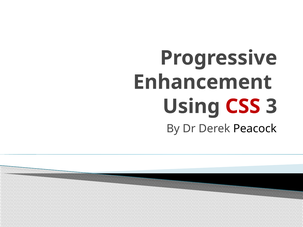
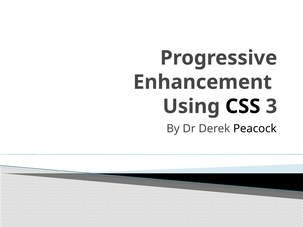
CSS colour: red -> black
